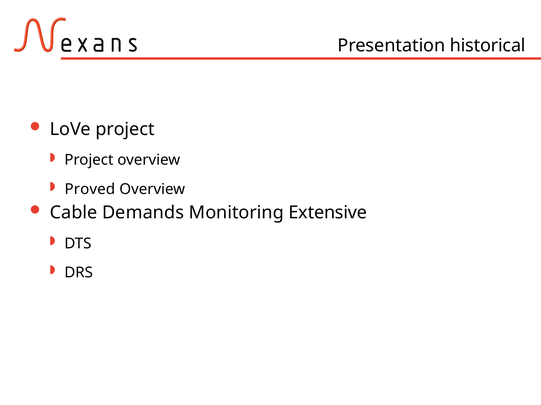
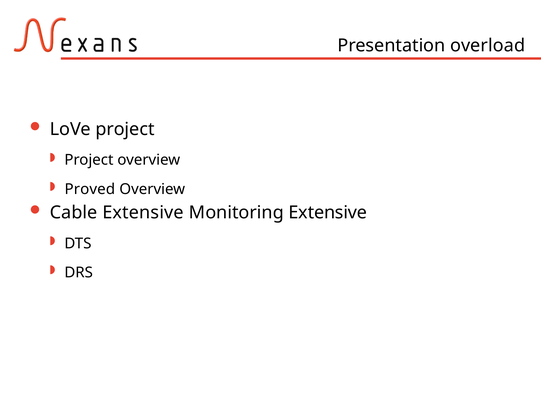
historical: historical -> overload
Cable Demands: Demands -> Extensive
